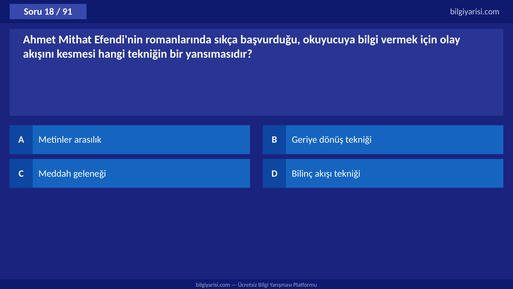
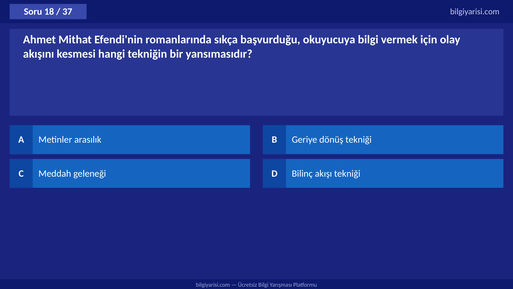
91: 91 -> 37
